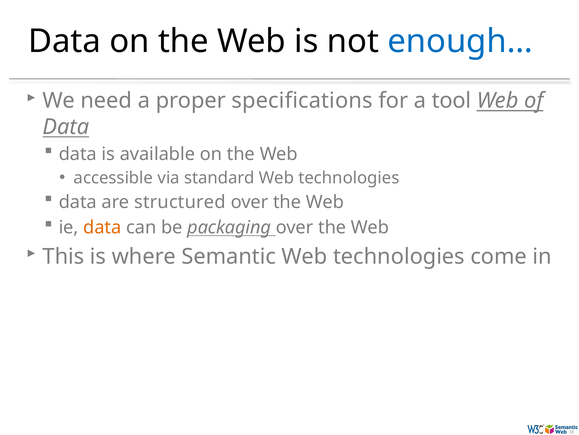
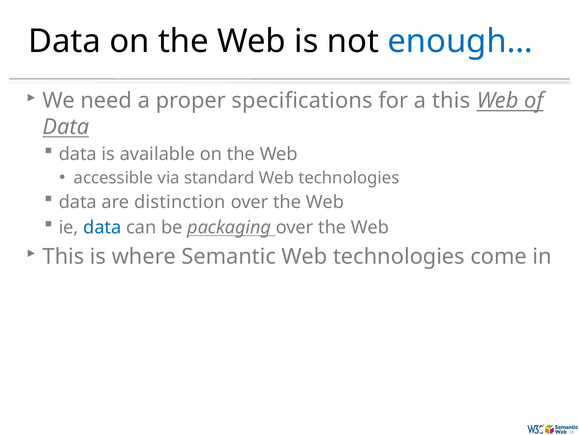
a tool: tool -> this
structured: structured -> distinction
data at (102, 227) colour: orange -> blue
